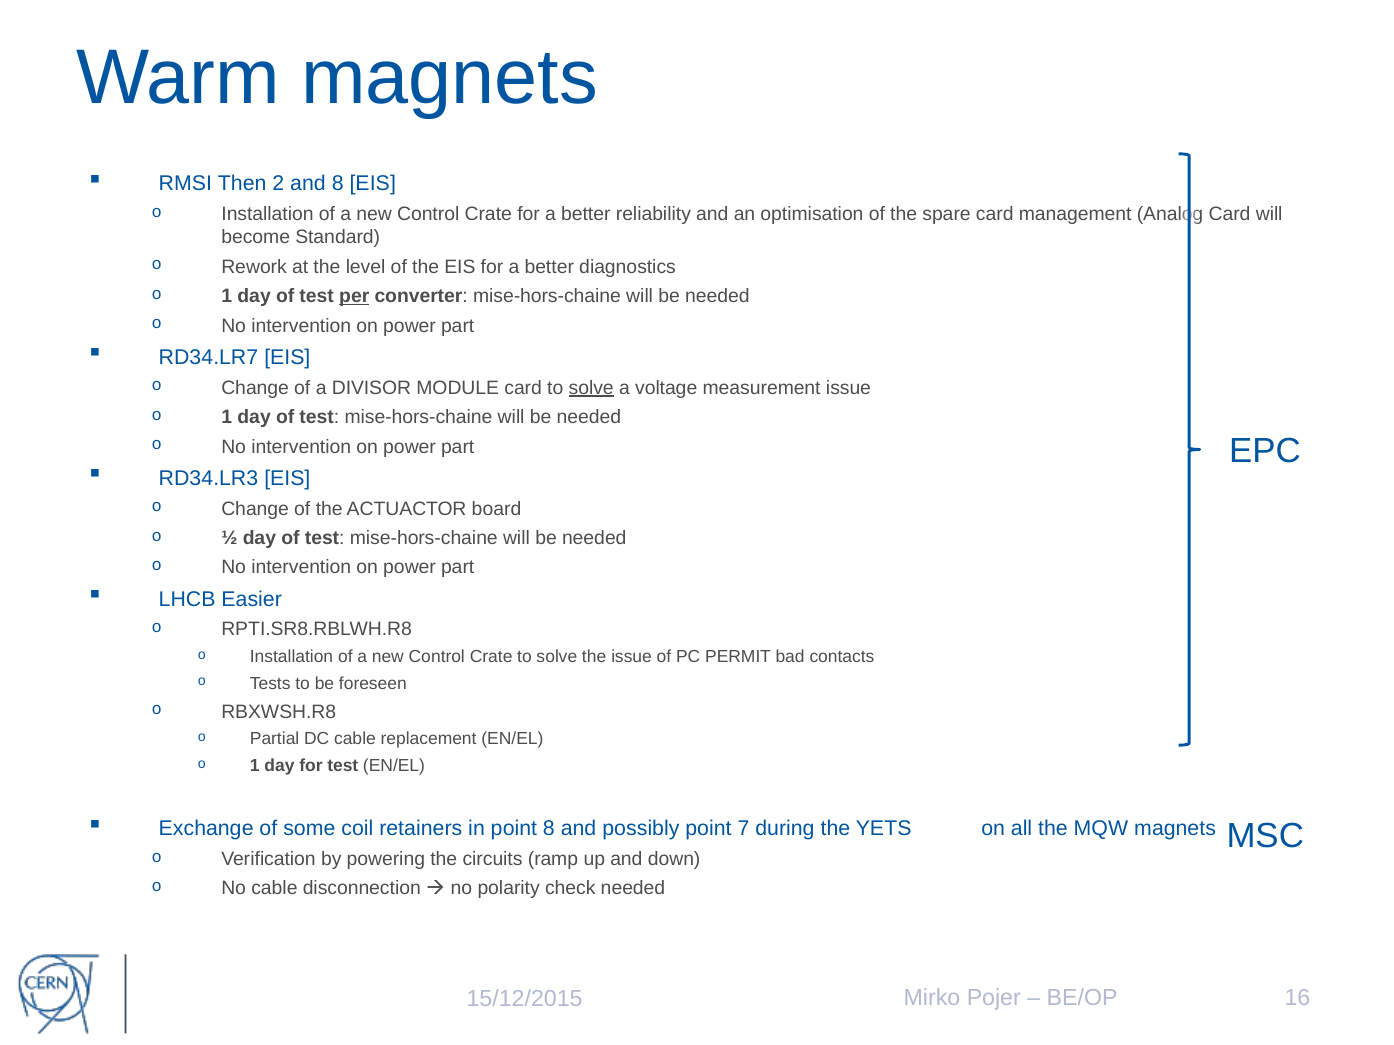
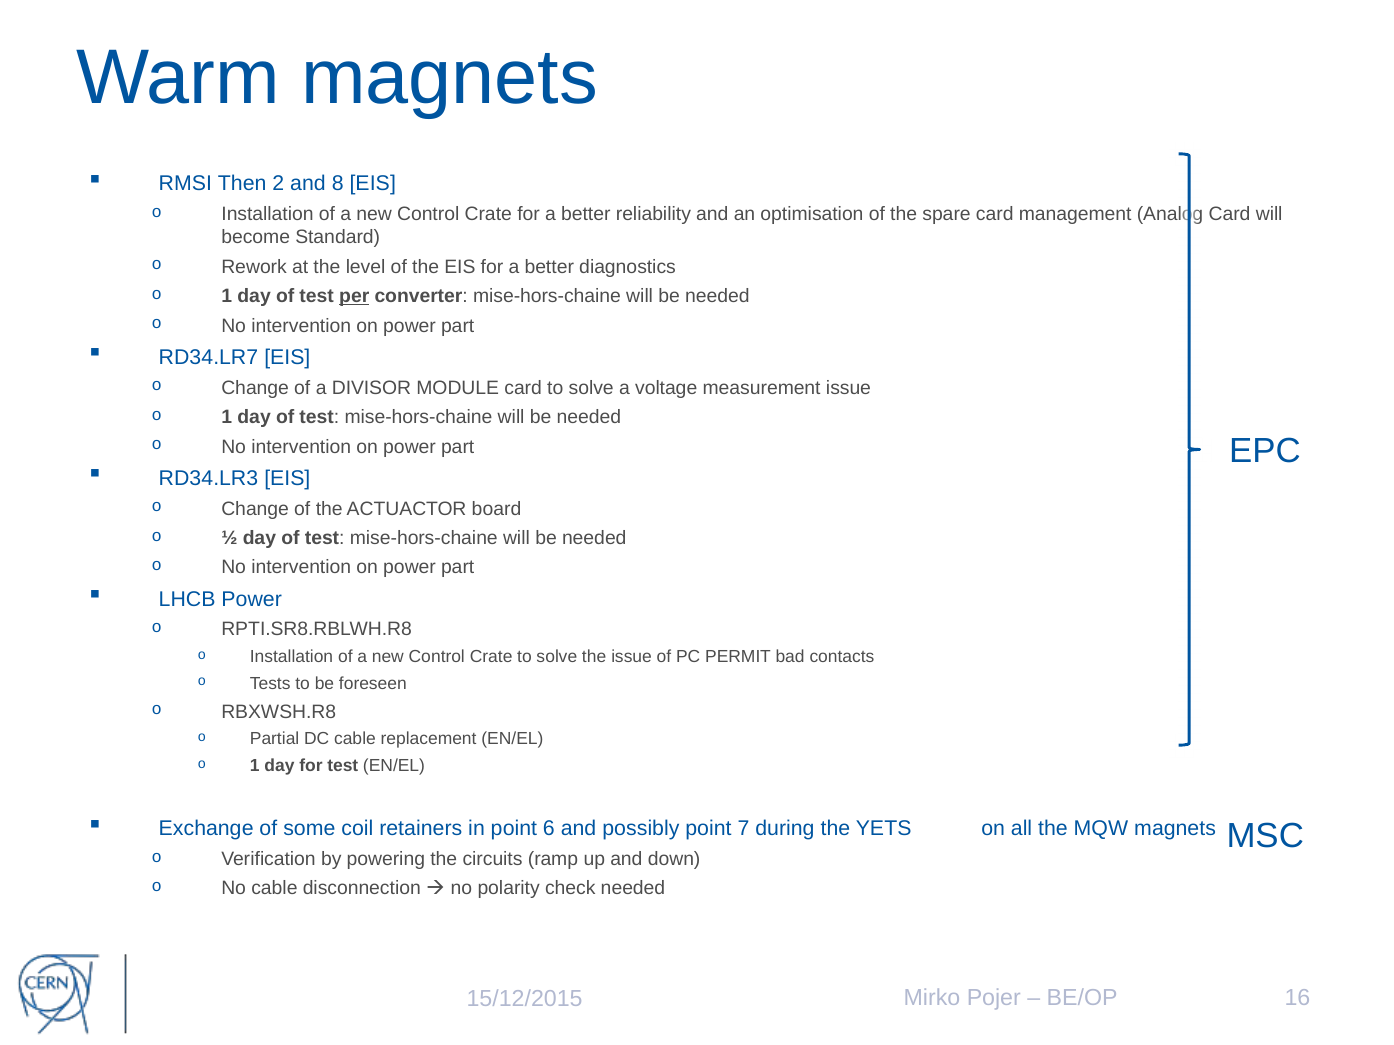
solve at (591, 388) underline: present -> none
LHCB Easier: Easier -> Power
point 8: 8 -> 6
